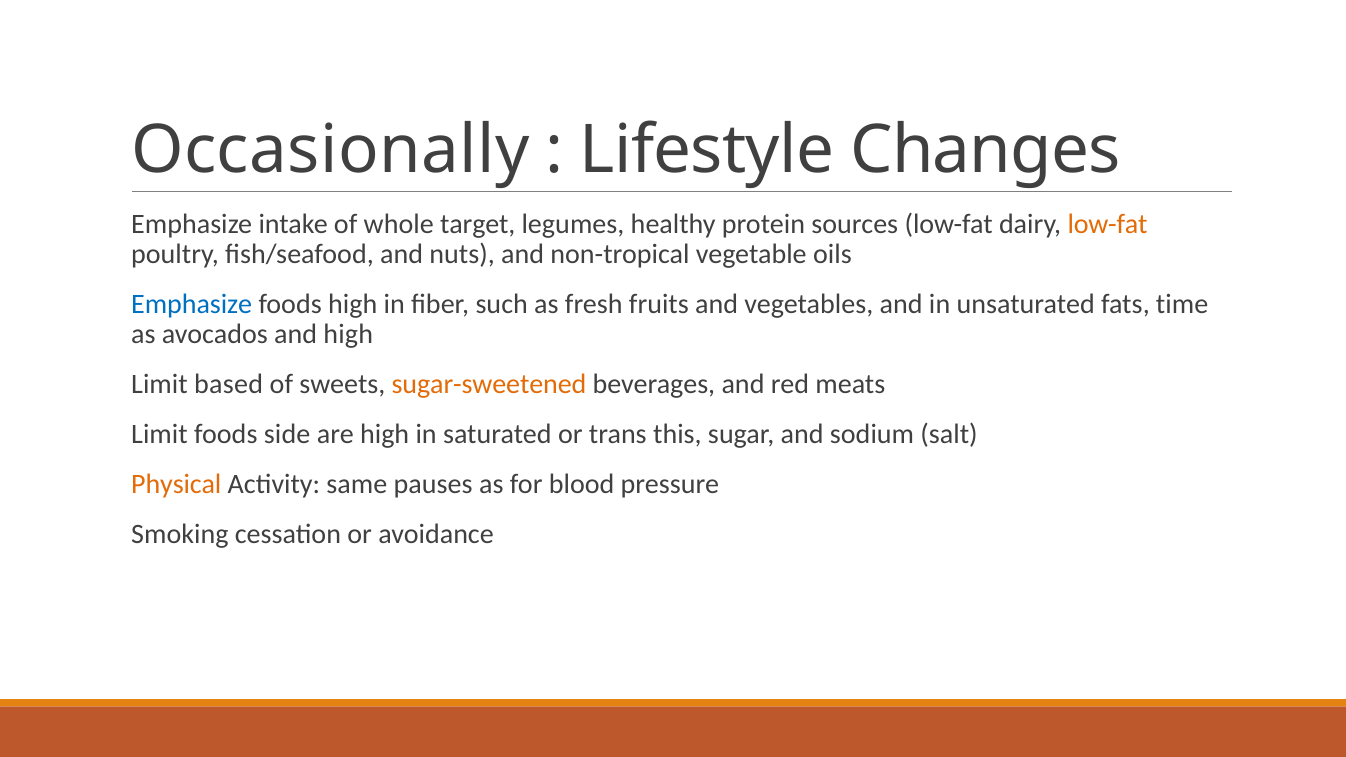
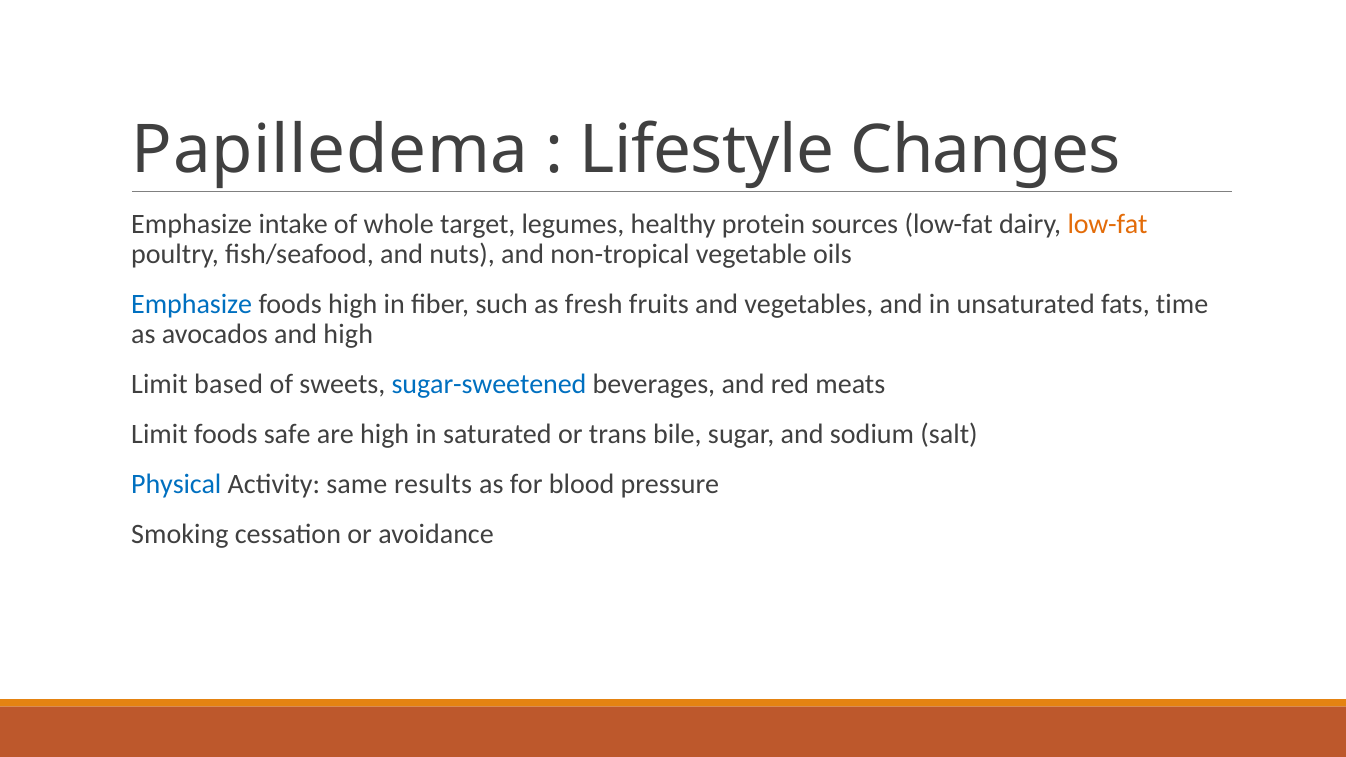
Occasionally: Occasionally -> Papilledema
sugar-sweetened colour: orange -> blue
side: side -> safe
this: this -> bile
Physical colour: orange -> blue
pauses: pauses -> results
